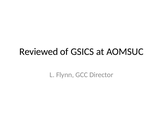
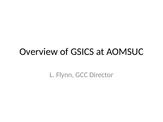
Reviewed: Reviewed -> Overview
